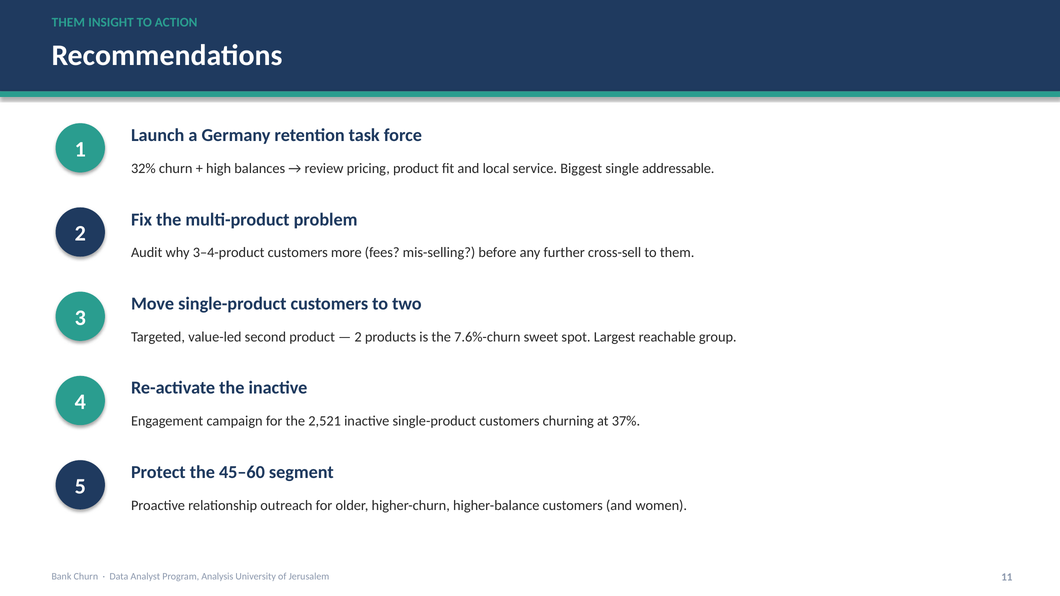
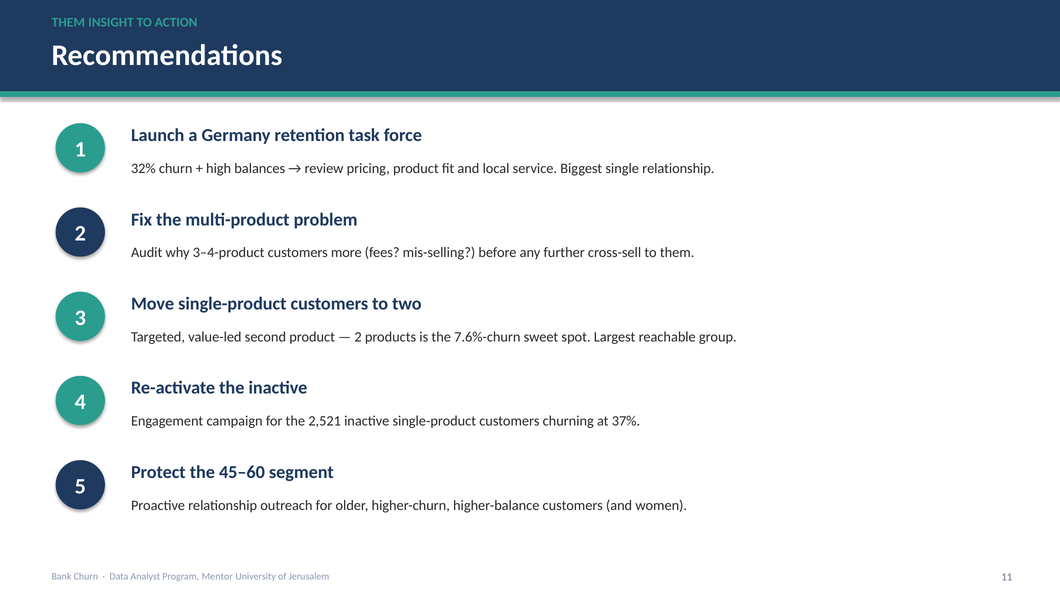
single addressable: addressable -> relationship
Analysis: Analysis -> Mentor
